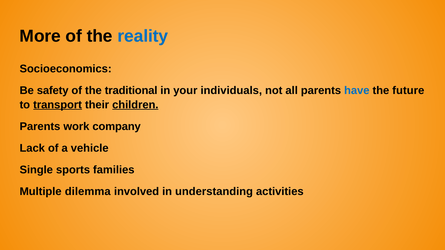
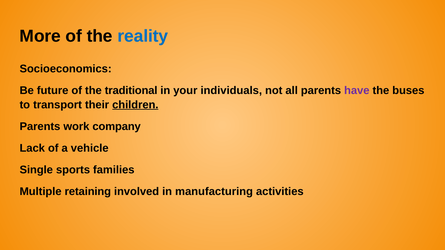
safety: safety -> future
have colour: blue -> purple
future: future -> buses
transport underline: present -> none
dilemma: dilemma -> retaining
understanding: understanding -> manufacturing
